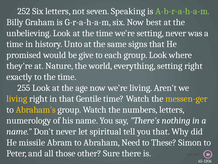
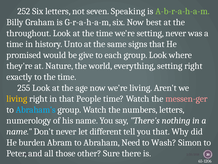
unbelieving: unbelieving -> throughout
Gentile: Gentile -> People
messen-ger colour: yellow -> pink
Abraham's colour: yellow -> light blue
spiritual: spiritual -> different
missile: missile -> burden
These: These -> Wash
